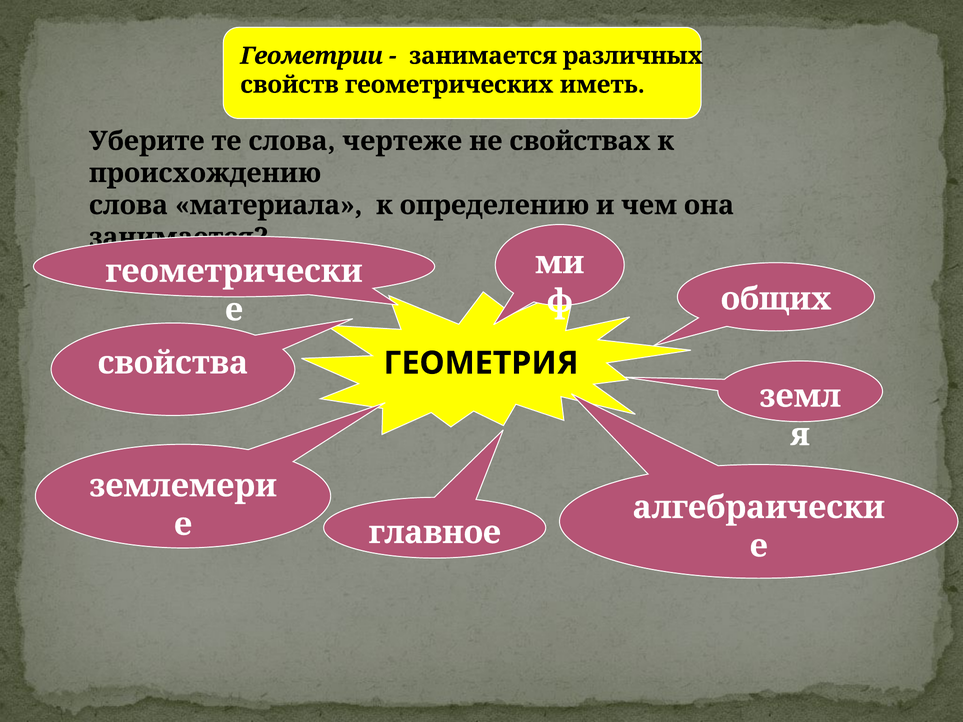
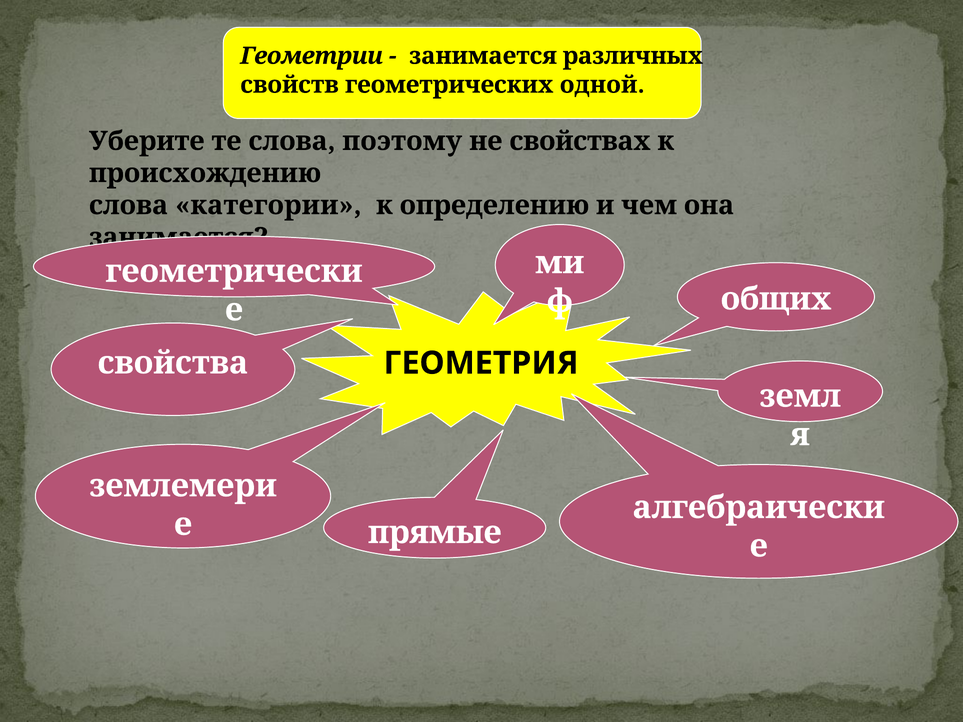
иметь: иметь -> одной
чертеже: чертеже -> поэтому
материала: материала -> категории
главное: главное -> прямые
